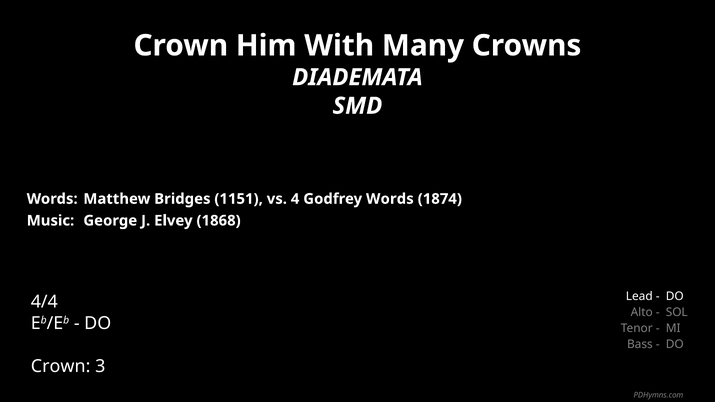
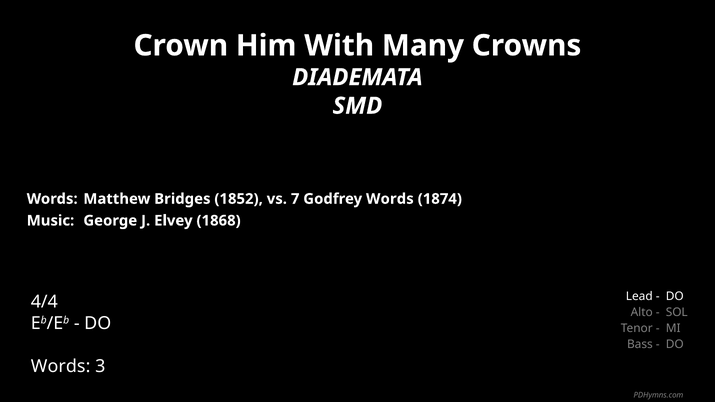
1151: 1151 -> 1852
4: 4 -> 7
Crown at (61, 366): Crown -> Words
